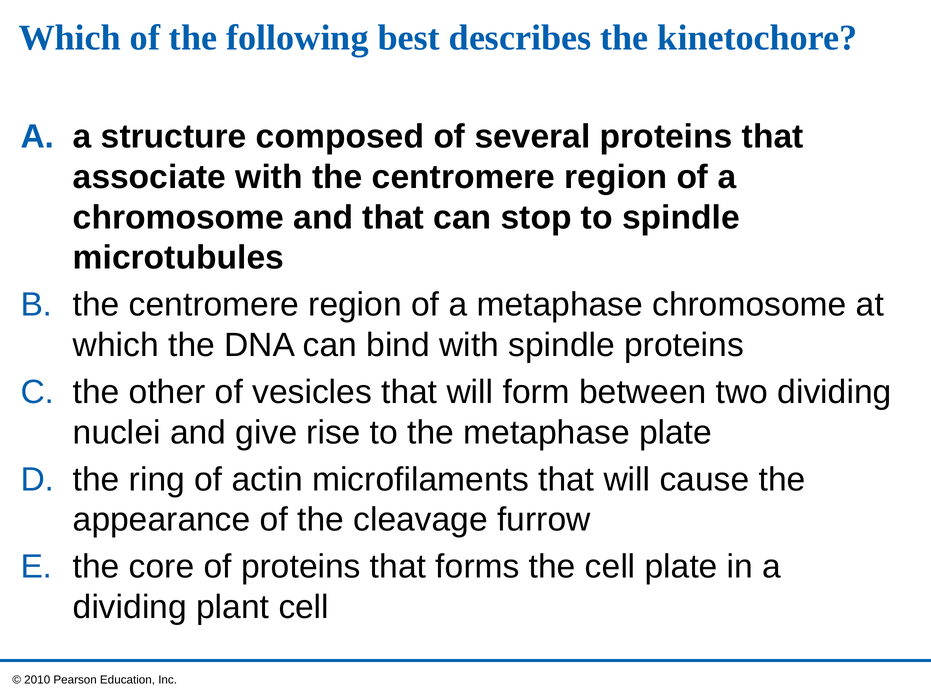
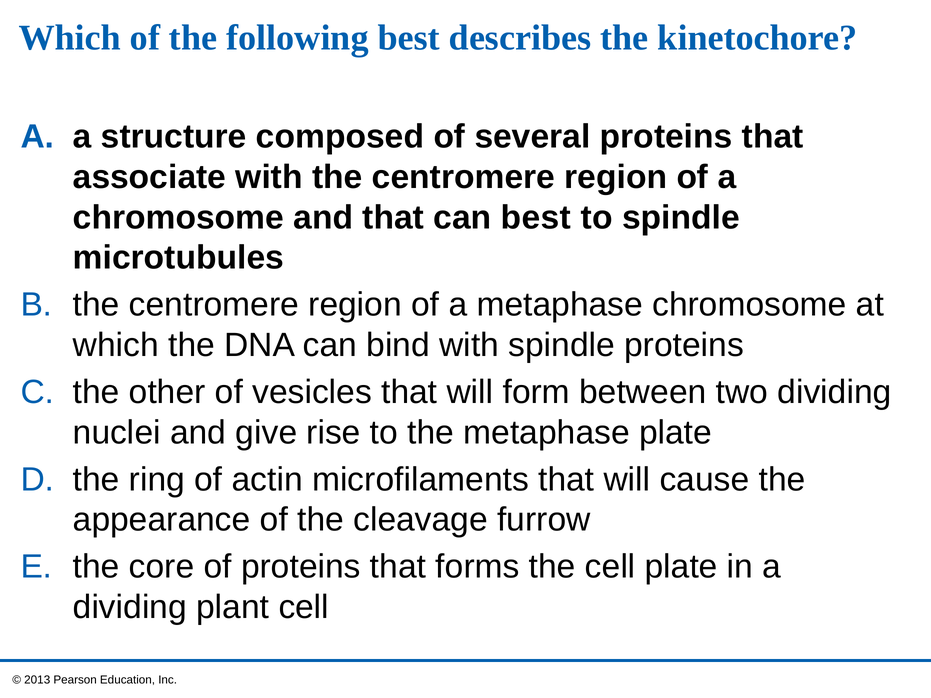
can stop: stop -> best
2010: 2010 -> 2013
